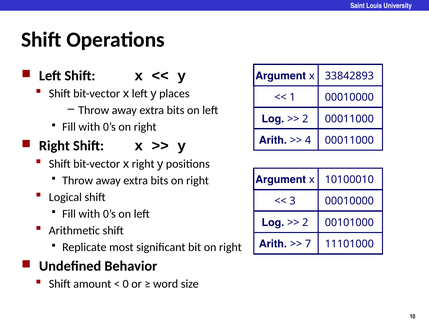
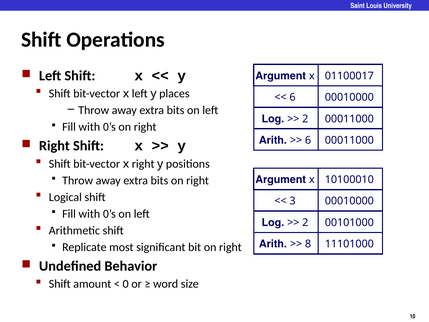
33842893: 33842893 -> 01100017
1 at (293, 97): 1 -> 6
4 at (308, 140): 4 -> 6
7: 7 -> 8
